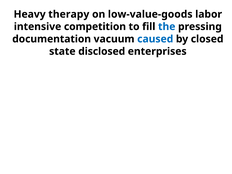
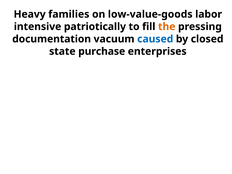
therapy: therapy -> families
competition: competition -> patriotically
the colour: blue -> orange
disclosed: disclosed -> purchase
